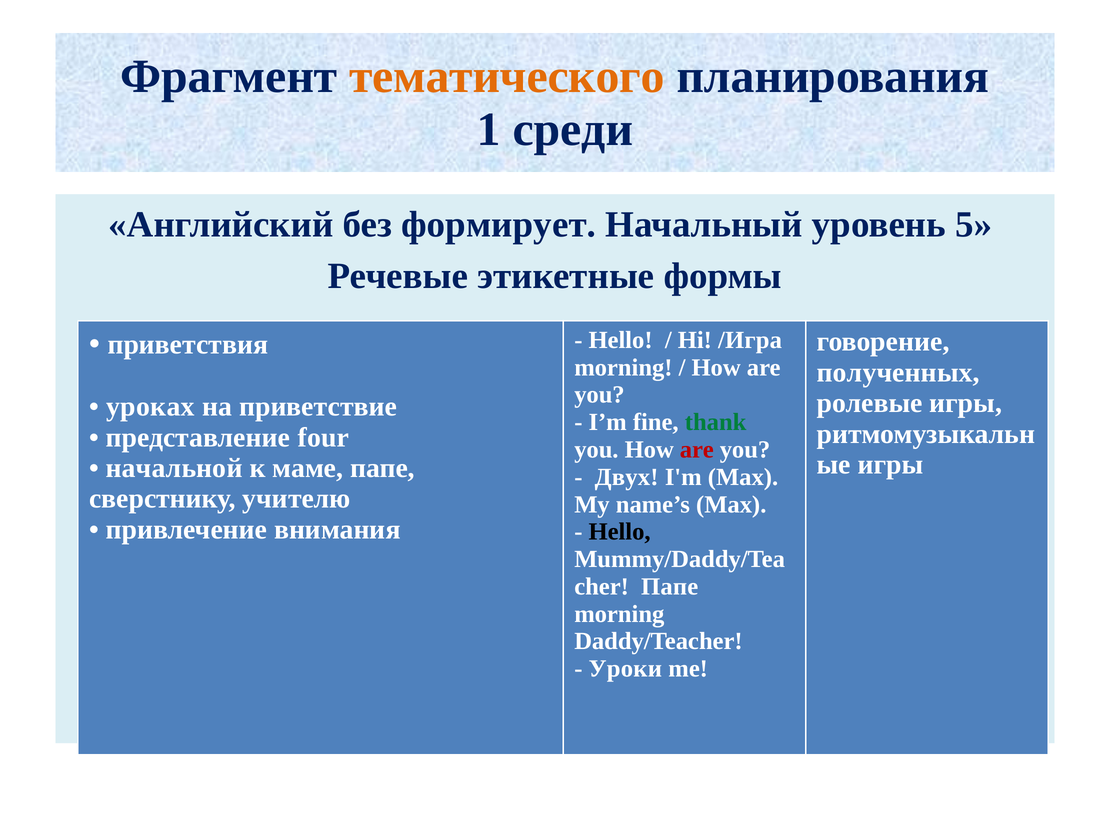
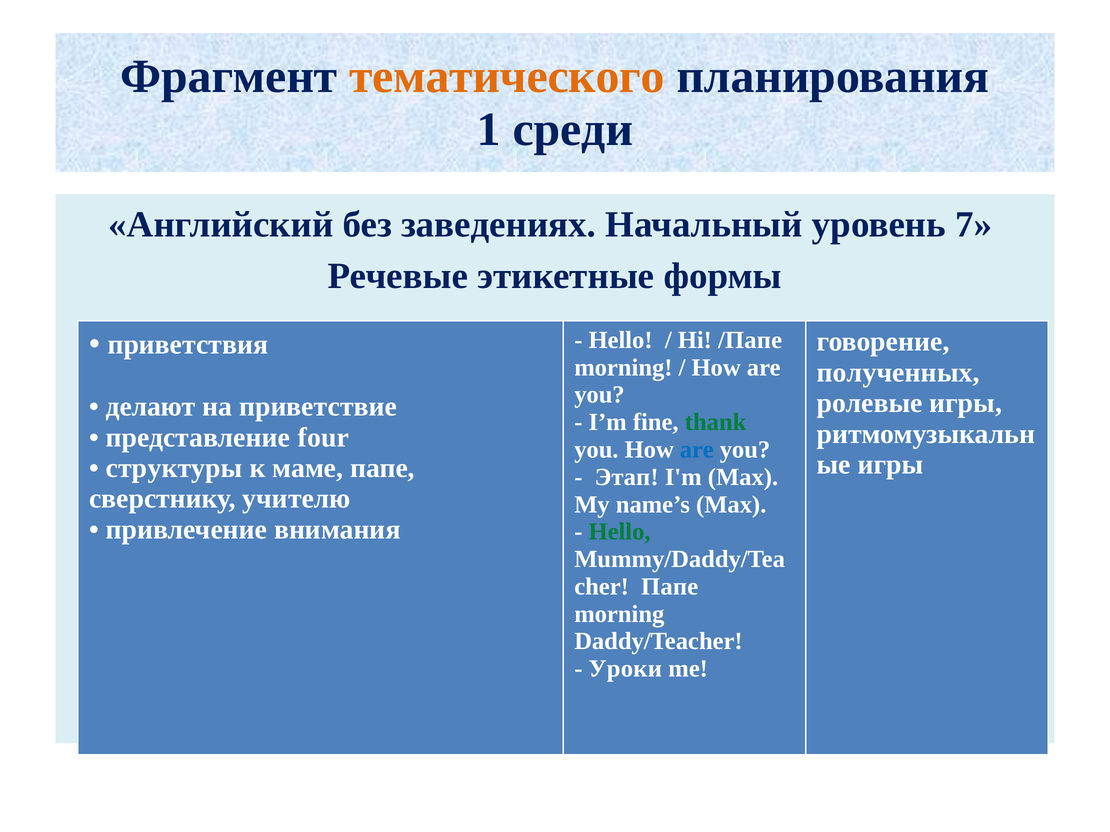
формирует: формирует -> заведениях
5: 5 -> 7
/Игра: /Игра -> /Папе
уроках: уроках -> делают
are at (697, 450) colour: red -> blue
начальной: начальной -> структуры
Двух: Двух -> Этап
Hello at (620, 532) colour: black -> green
